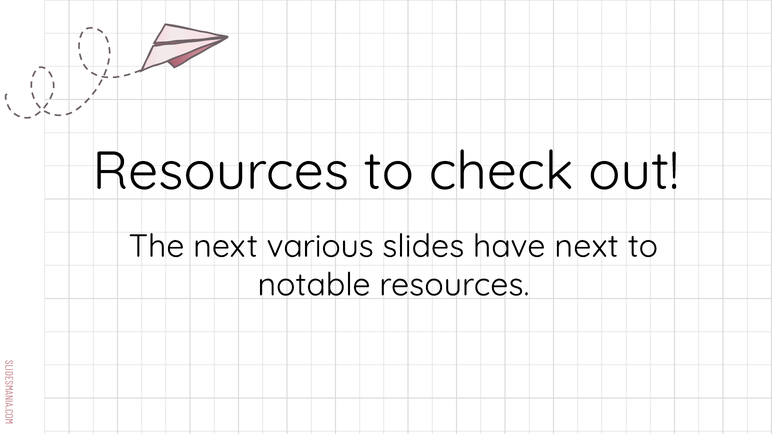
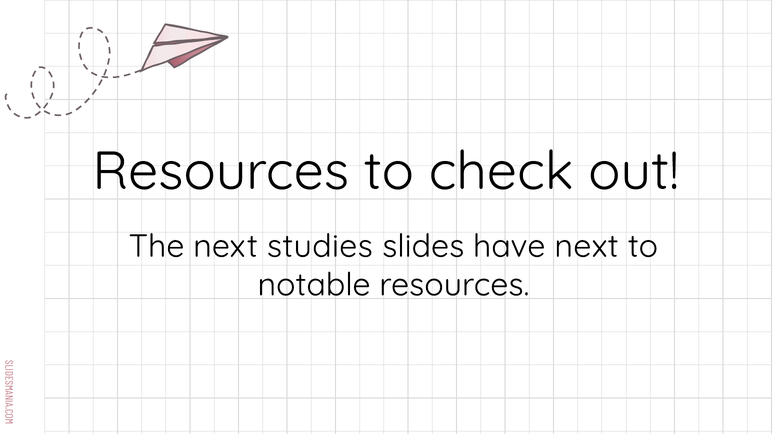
various: various -> studies
